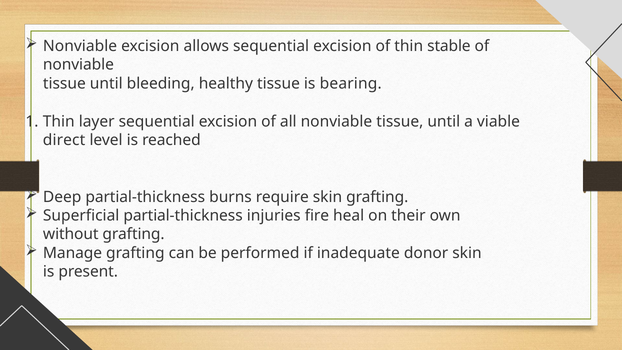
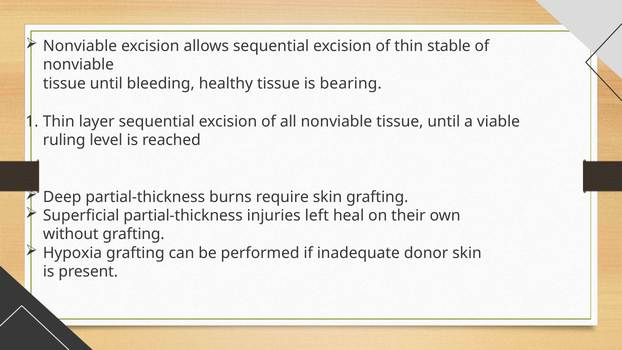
direct: direct -> ruling
fire: fire -> left
Manage: Manage -> Hypoxia
